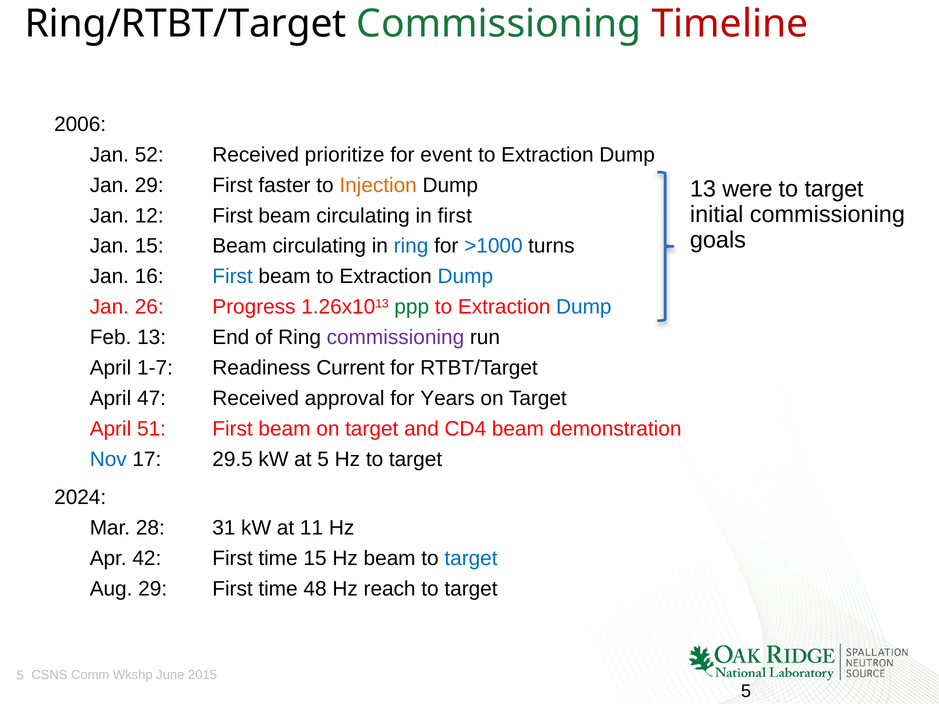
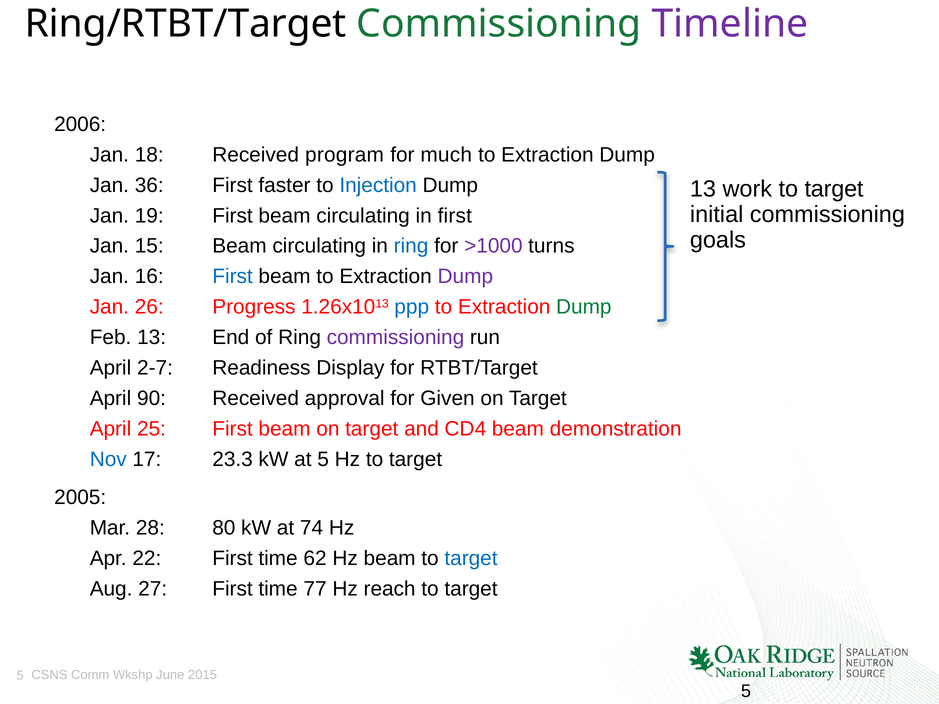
Timeline colour: red -> purple
52: 52 -> 18
prioritize: prioritize -> program
event: event -> much
Jan 29: 29 -> 36
Injection colour: orange -> blue
were: were -> work
12: 12 -> 19
>1000 colour: blue -> purple
Dump at (465, 277) colour: blue -> purple
ppp colour: green -> blue
Dump at (584, 307) colour: blue -> green
1-7: 1-7 -> 2-7
Current: Current -> Display
47: 47 -> 90
Years: Years -> Given
51: 51 -> 25
29.5: 29.5 -> 23.3
2024: 2024 -> 2005
31: 31 -> 80
11: 11 -> 74
42: 42 -> 22
time 15: 15 -> 62
Aug 29: 29 -> 27
48: 48 -> 77
